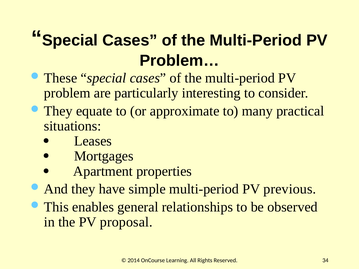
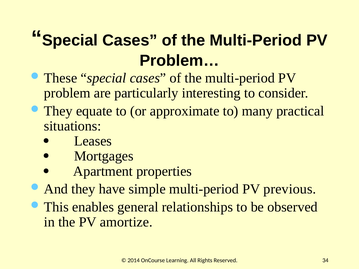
proposal: proposal -> amortize
